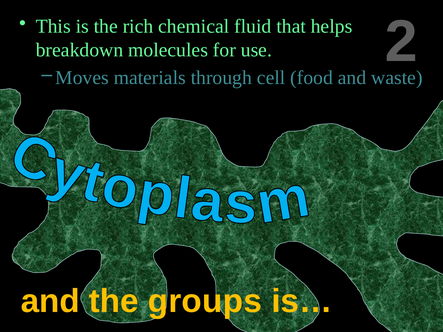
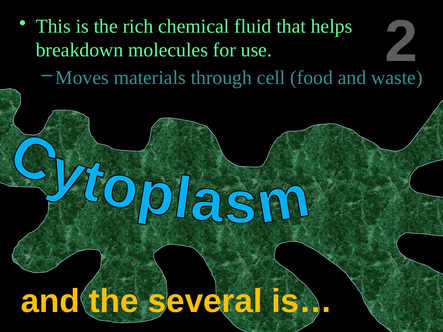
groups: groups -> several
